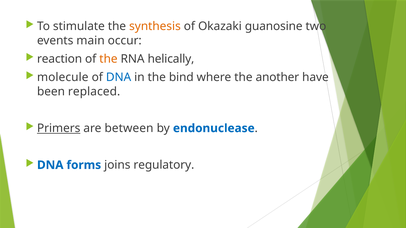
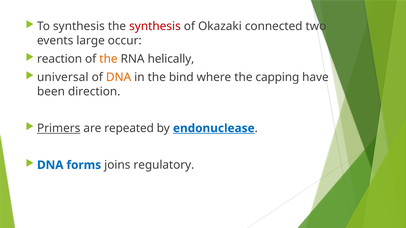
To stimulate: stimulate -> synthesis
synthesis at (155, 26) colour: orange -> red
guanosine: guanosine -> connected
main: main -> large
molecule: molecule -> universal
DNA at (119, 77) colour: blue -> orange
another: another -> capping
replaced: replaced -> direction
between: between -> repeated
endonuclease underline: none -> present
